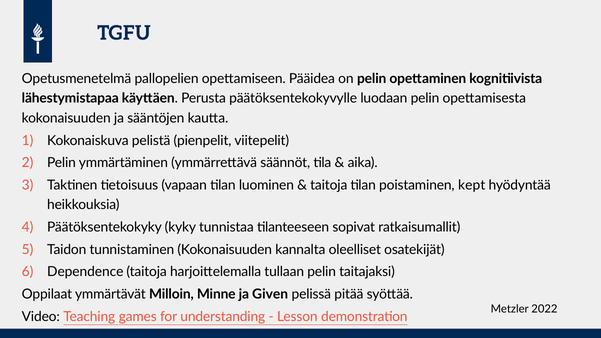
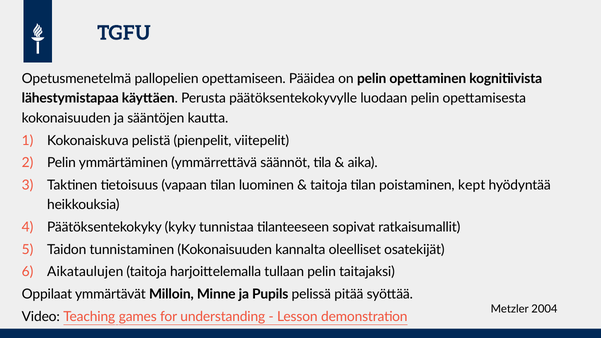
Dependence: Dependence -> Aikataulujen
Given: Given -> Pupils
2022: 2022 -> 2004
